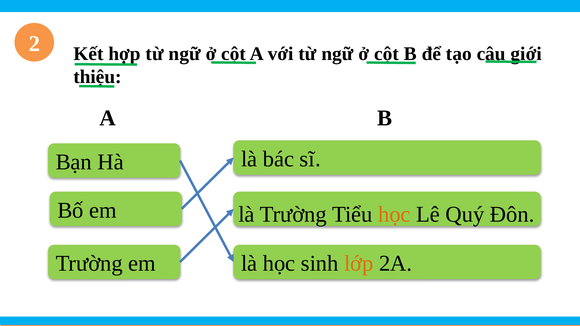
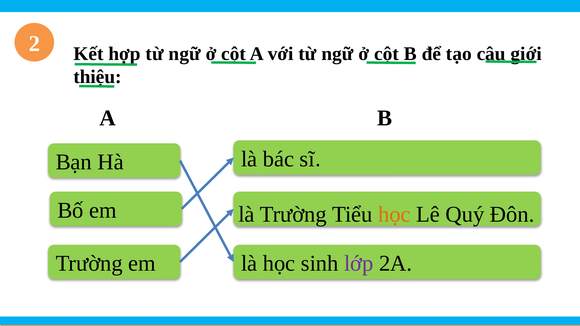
lớp colour: orange -> purple
